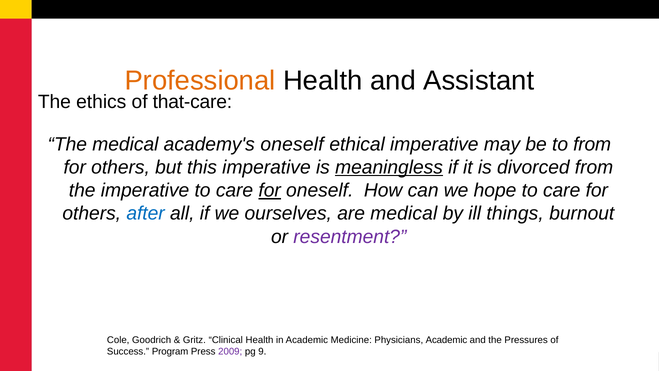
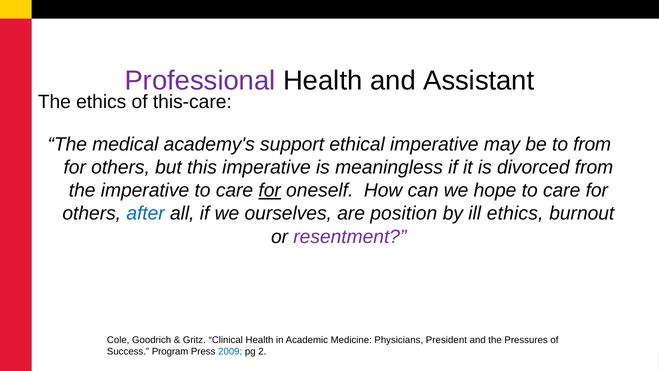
Professional colour: orange -> purple
that-care: that-care -> this-care
academy's oneself: oneself -> support
meaningless underline: present -> none
are medical: medical -> position
ill things: things -> ethics
Physicians Academic: Academic -> President
2009 colour: purple -> blue
9: 9 -> 2
